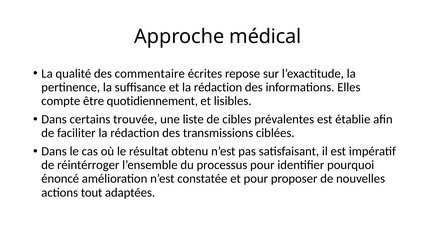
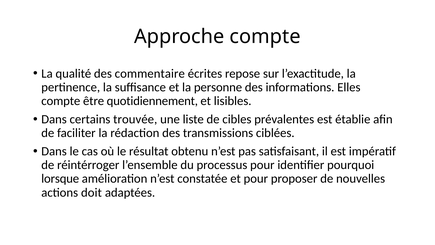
Approche médical: médical -> compte
et la rédaction: rédaction -> personne
énoncé: énoncé -> lorsque
tout: tout -> doit
